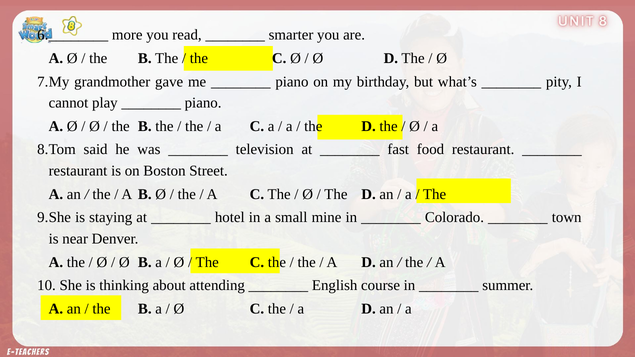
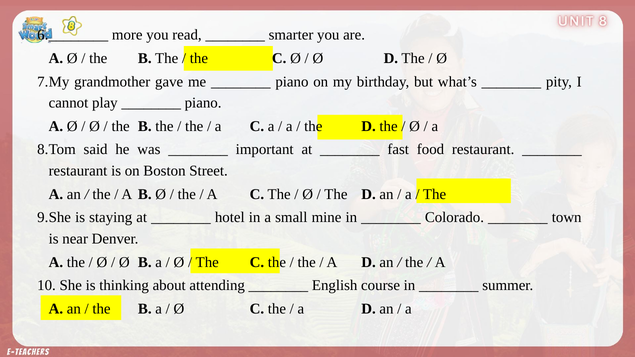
television: television -> important
